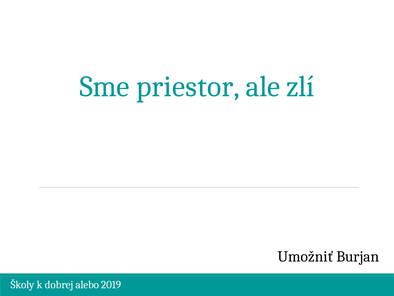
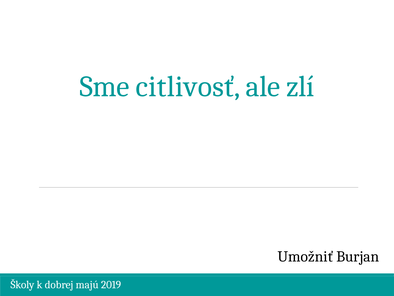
priestor: priestor -> citlivosť
alebo: alebo -> majú
